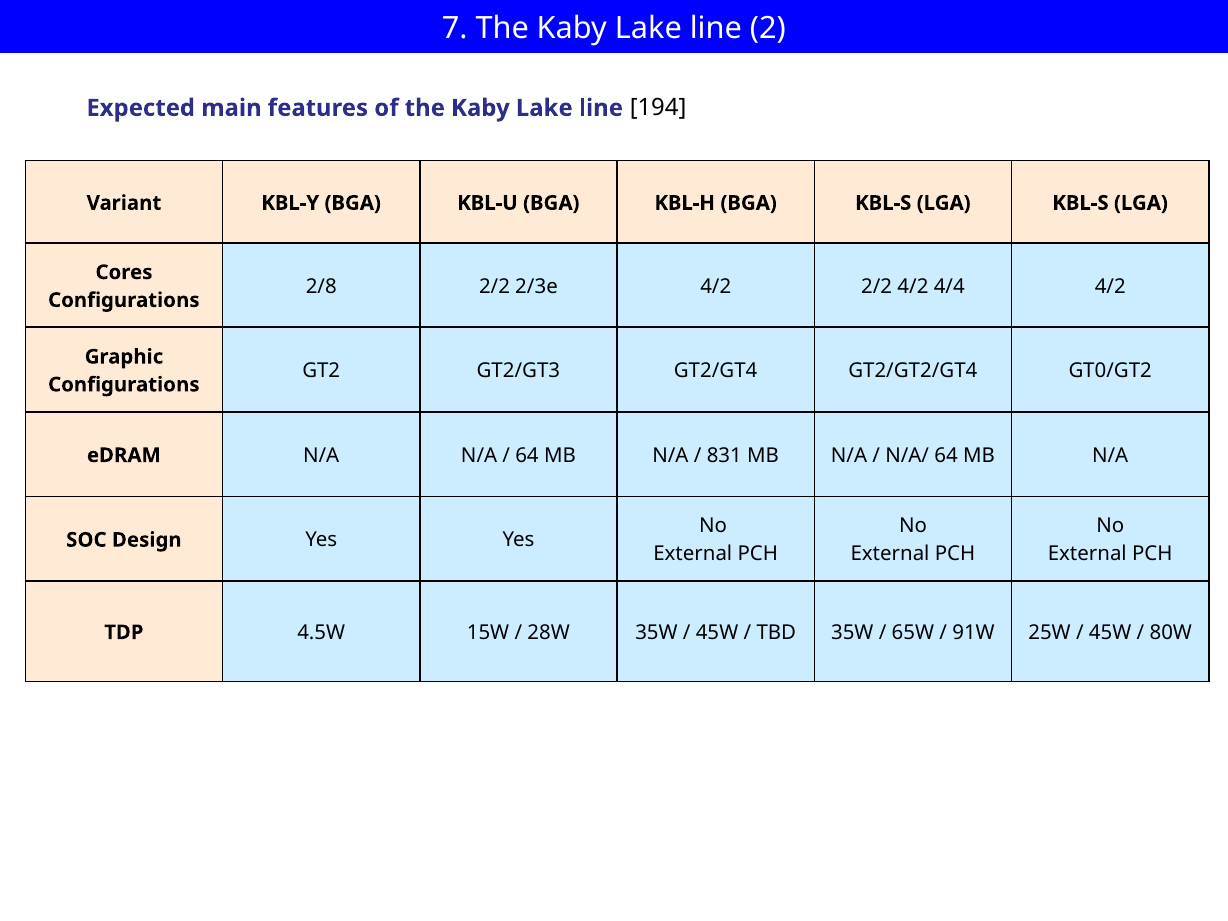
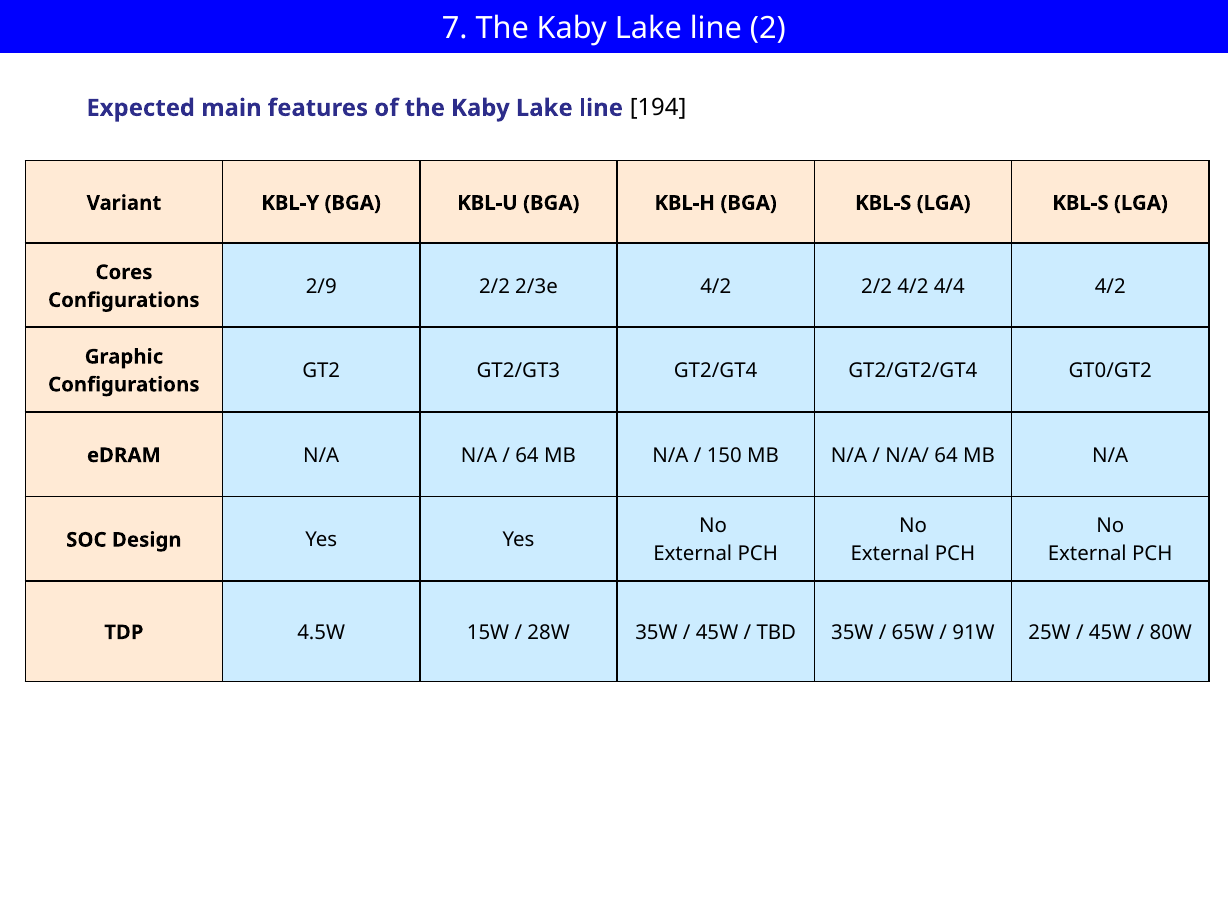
2/8: 2/8 -> 2/9
831: 831 -> 150
